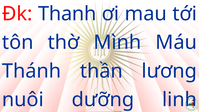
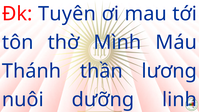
Thanh: Thanh -> Tuyên
